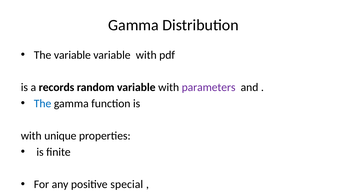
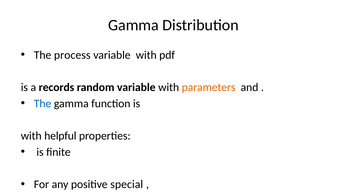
The variable: variable -> process
parameters colour: purple -> orange
unique: unique -> helpful
